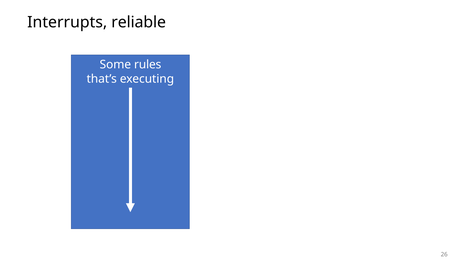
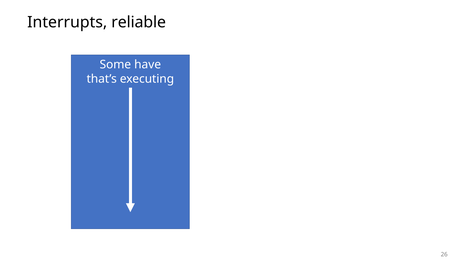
rules: rules -> have
